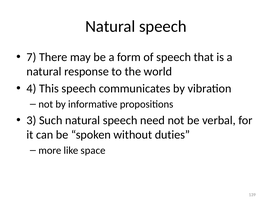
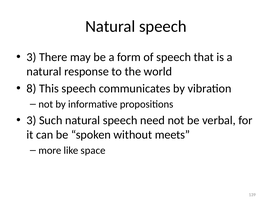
7 at (31, 57): 7 -> 3
4: 4 -> 8
duties: duties -> meets
